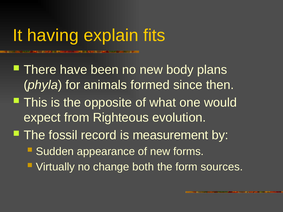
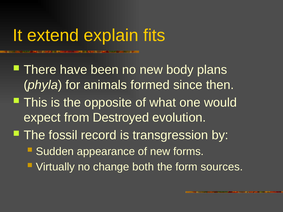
having: having -> extend
Righteous: Righteous -> Destroyed
measurement: measurement -> transgression
